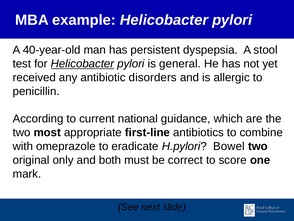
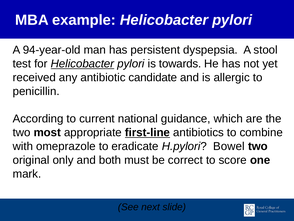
40-year-old: 40-year-old -> 94-year-old
general: general -> towards
disorders: disorders -> candidate
first-line underline: none -> present
